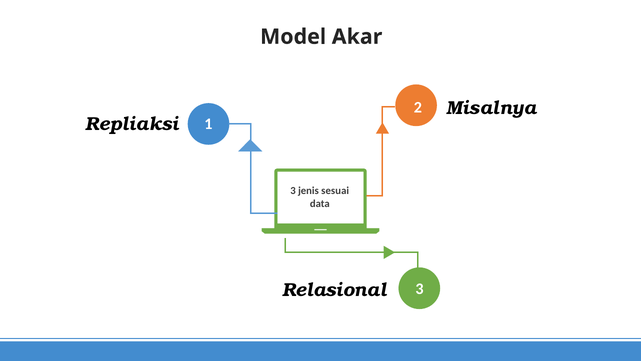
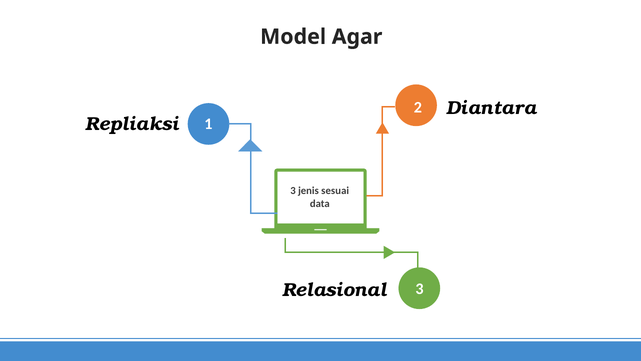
Akar: Akar -> Agar
Misalnya: Misalnya -> Diantara
